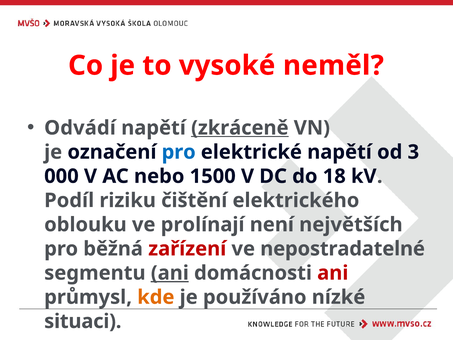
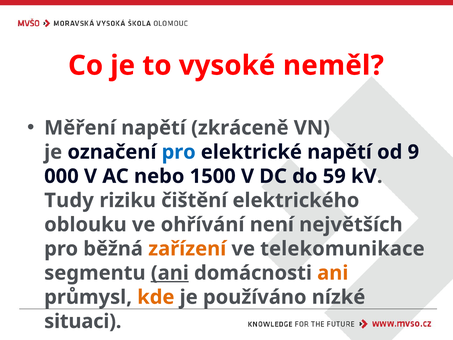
Odvádí: Odvádí -> Měření
zkráceně underline: present -> none
3: 3 -> 9
18: 18 -> 59
Podíl: Podíl -> Tudy
prolínají: prolínají -> ohřívání
zařízení colour: red -> orange
nepostradatelné: nepostradatelné -> telekomunikace
ani at (333, 273) colour: red -> orange
